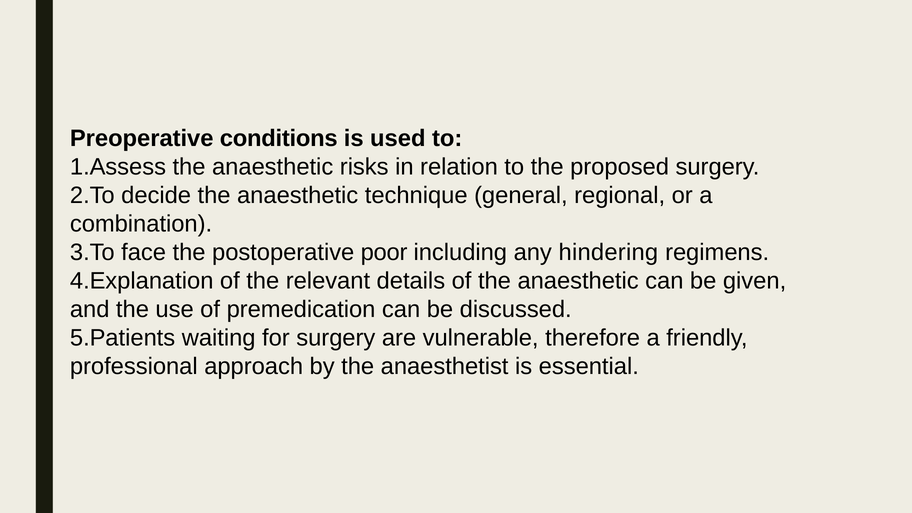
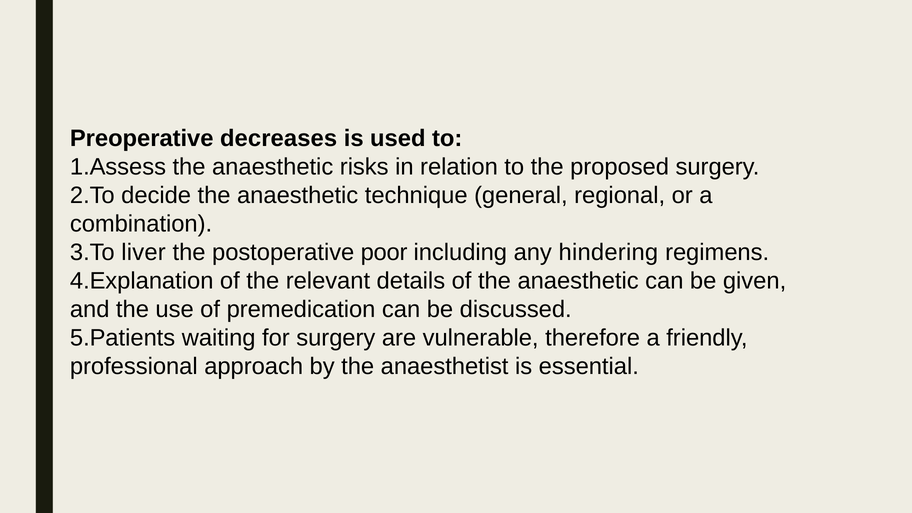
conditions: conditions -> decreases
face: face -> liver
